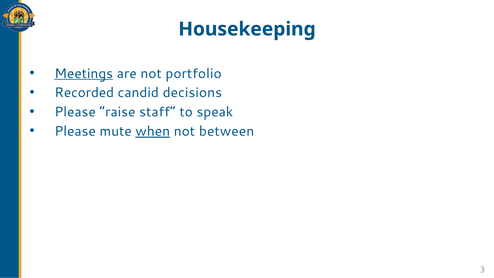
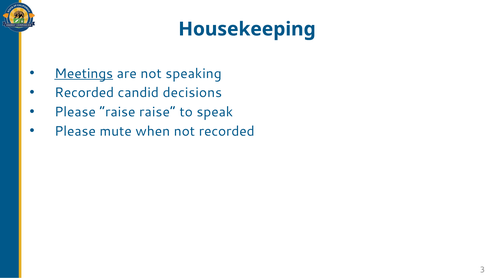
portfolio: portfolio -> speaking
raise staff: staff -> raise
when underline: present -> none
not between: between -> recorded
